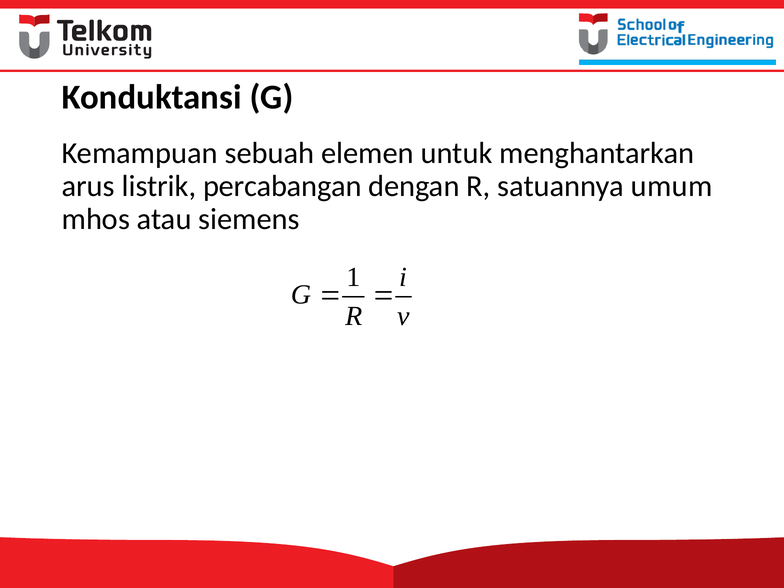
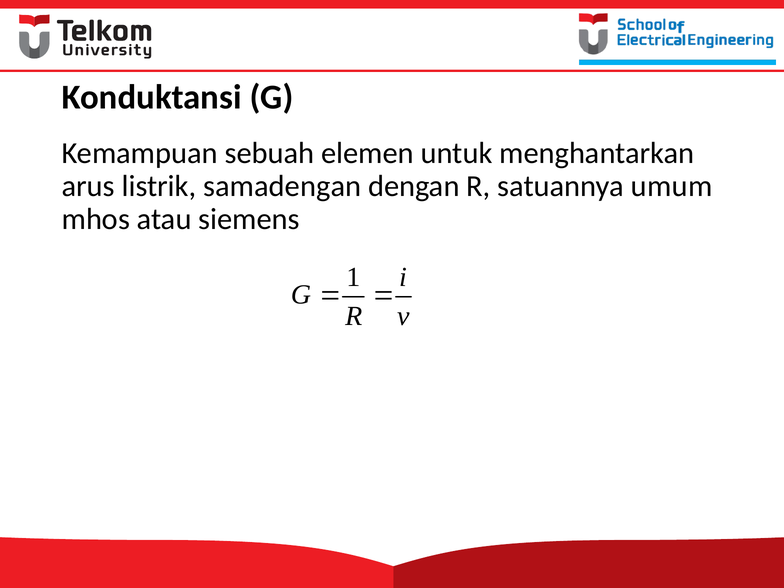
percabangan: percabangan -> samadengan
